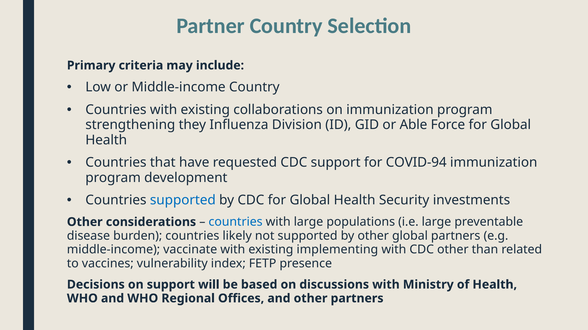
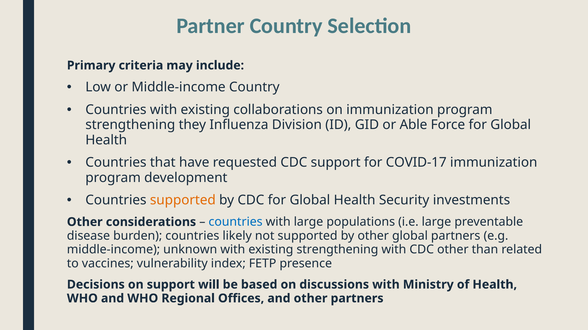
COVID-94: COVID-94 -> COVID-17
supported at (183, 201) colour: blue -> orange
vaccinate: vaccinate -> unknown
existing implementing: implementing -> strengthening
